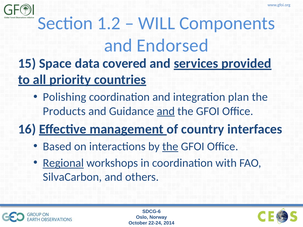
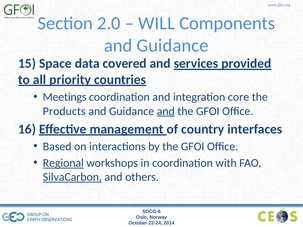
1.2: 1.2 -> 2.0
Endorsed at (173, 45): Endorsed -> Guidance
Polishing: Polishing -> Meetings
plan: plan -> core
the at (170, 147) underline: present -> none
SilvaCarbon underline: none -> present
